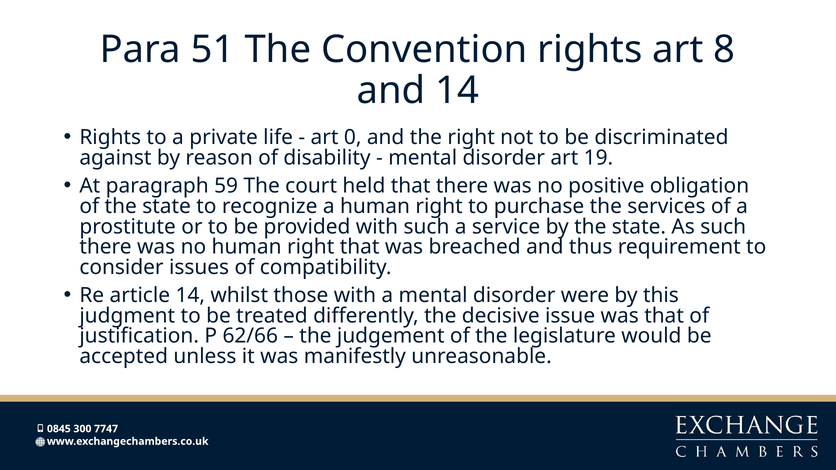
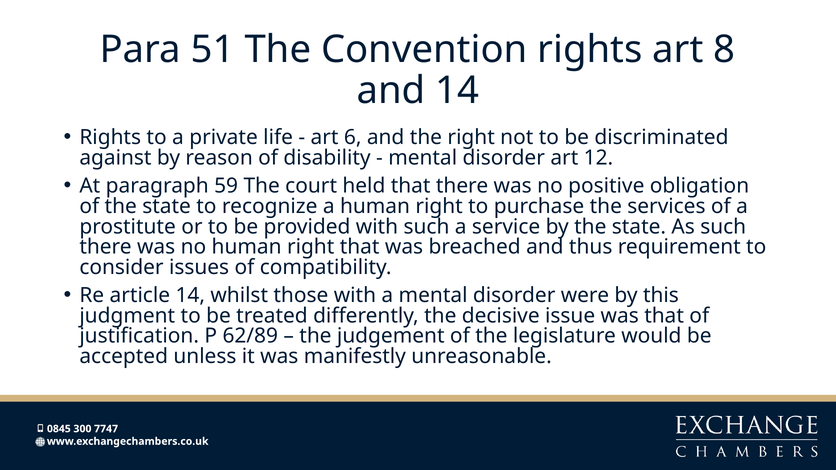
0: 0 -> 6
19: 19 -> 12
62/66: 62/66 -> 62/89
